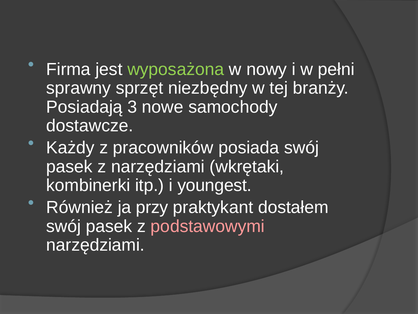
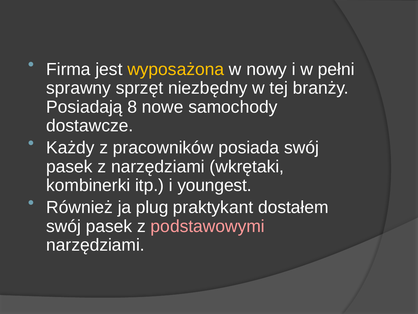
wyposażona colour: light green -> yellow
3: 3 -> 8
przy: przy -> plug
